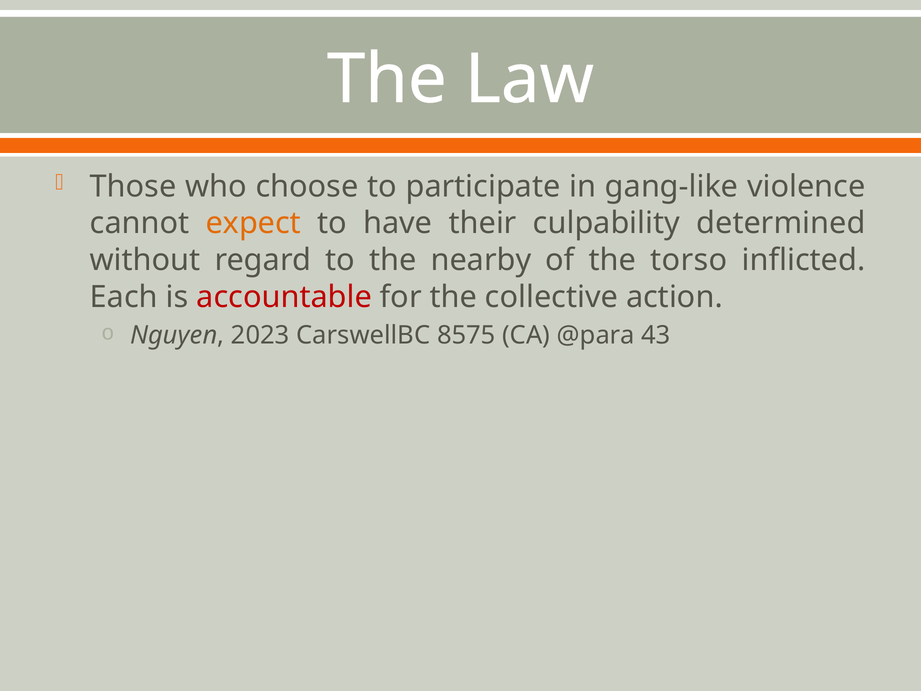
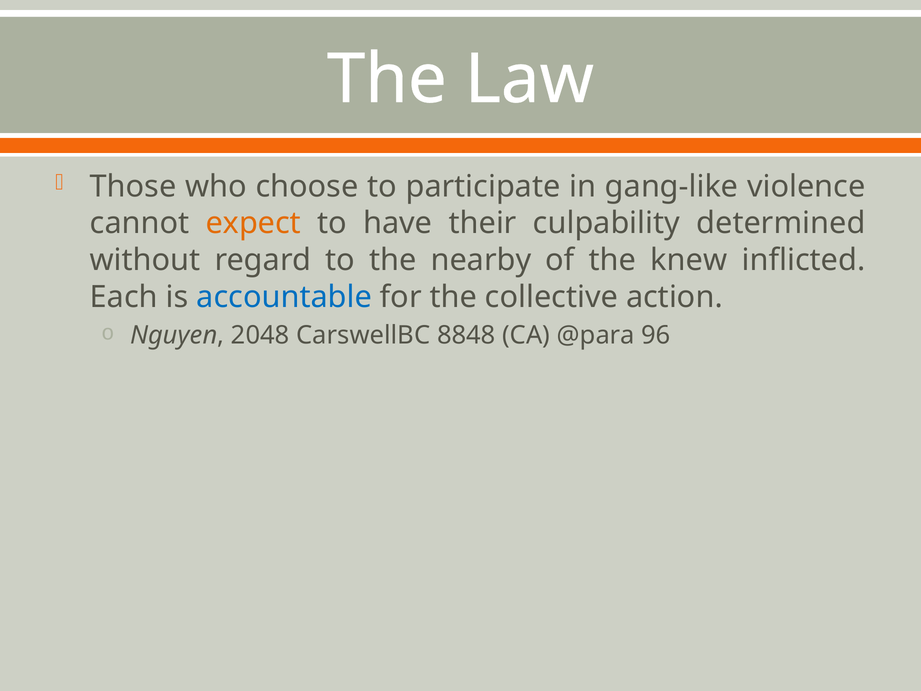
torso: torso -> knew
accountable colour: red -> blue
2023: 2023 -> 2048
8575: 8575 -> 8848
43: 43 -> 96
